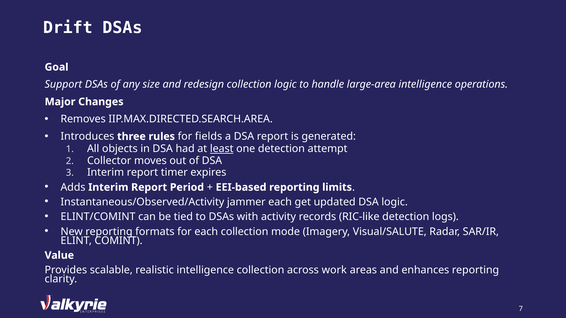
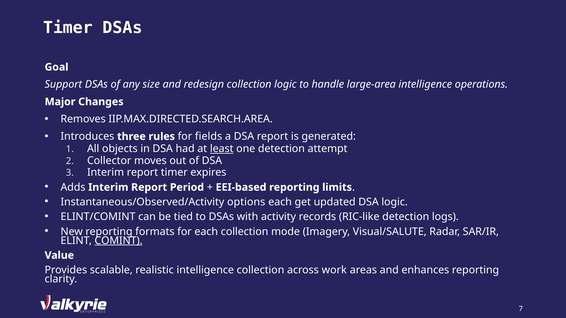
Drift at (68, 28): Drift -> Timer
jammer: jammer -> options
COMINT underline: none -> present
